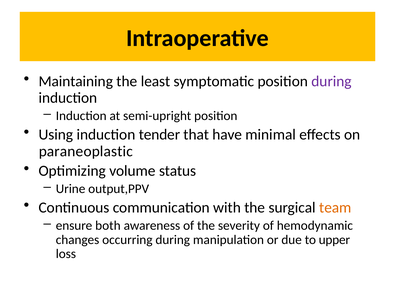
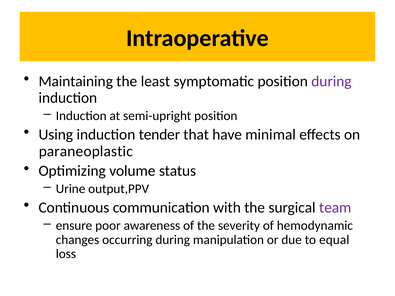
team colour: orange -> purple
both: both -> poor
upper: upper -> equal
